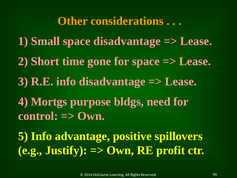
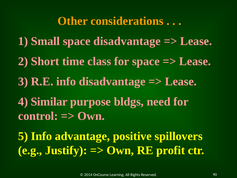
gone: gone -> class
Mortgs: Mortgs -> Similar
